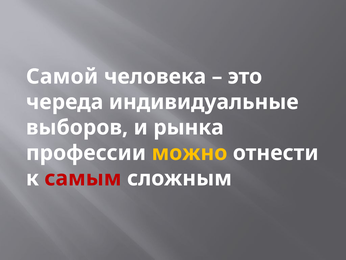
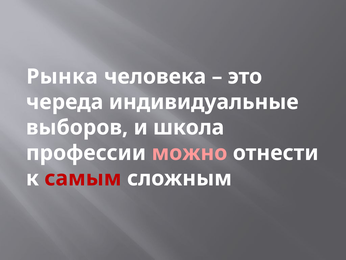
Самой: Самой -> Рынка
рынка: рынка -> школа
можно colour: yellow -> pink
